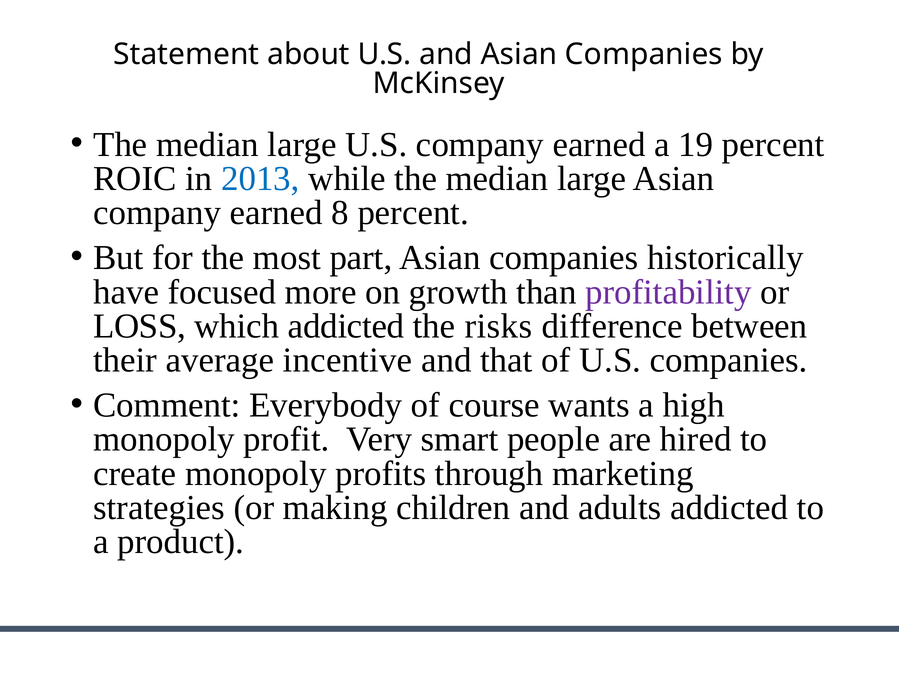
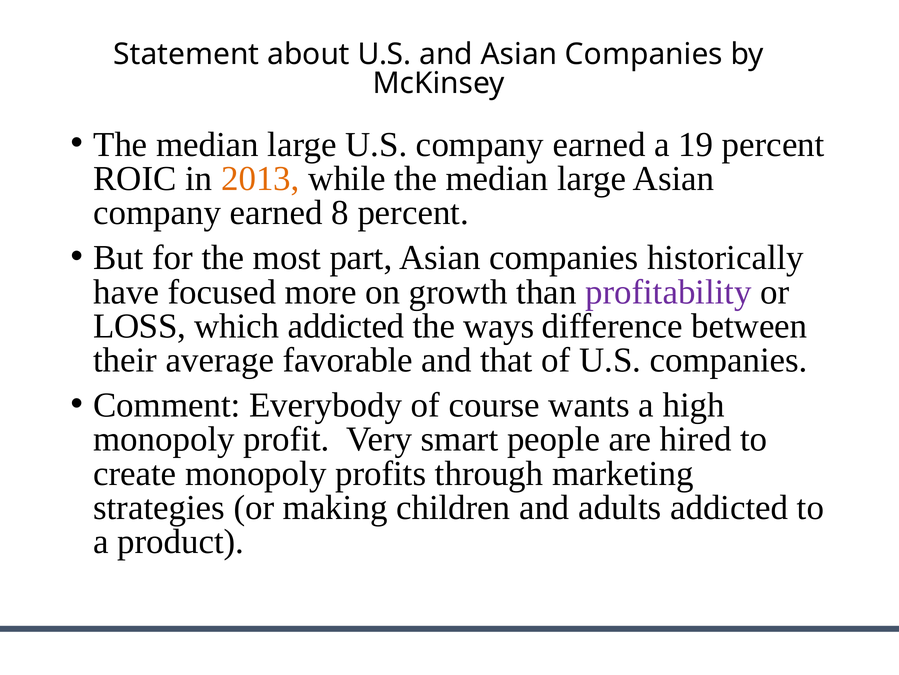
2013 colour: blue -> orange
risks: risks -> ways
incentive: incentive -> favorable
